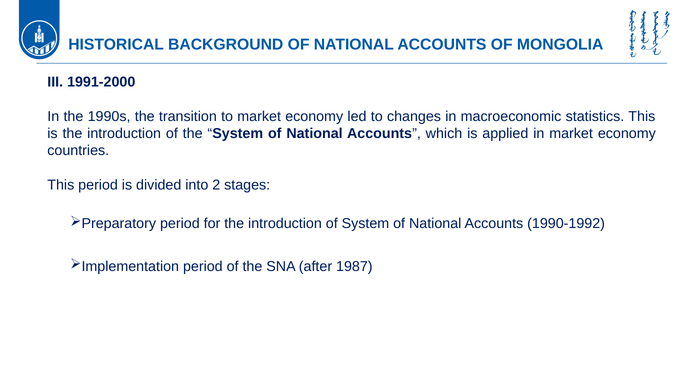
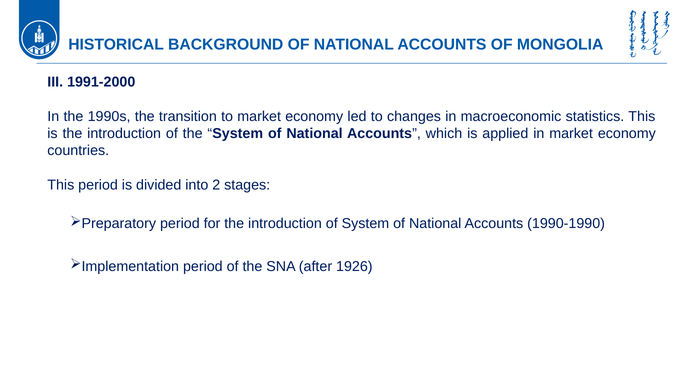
1990-1992: 1990-1992 -> 1990-1990
1987: 1987 -> 1926
